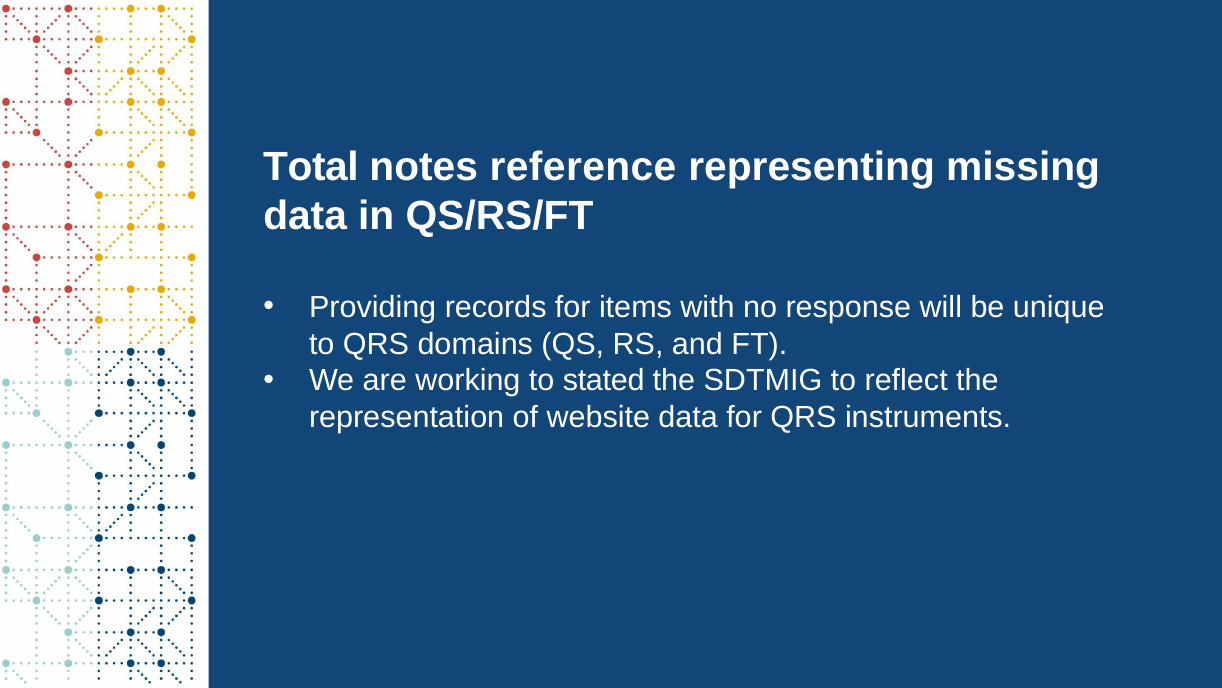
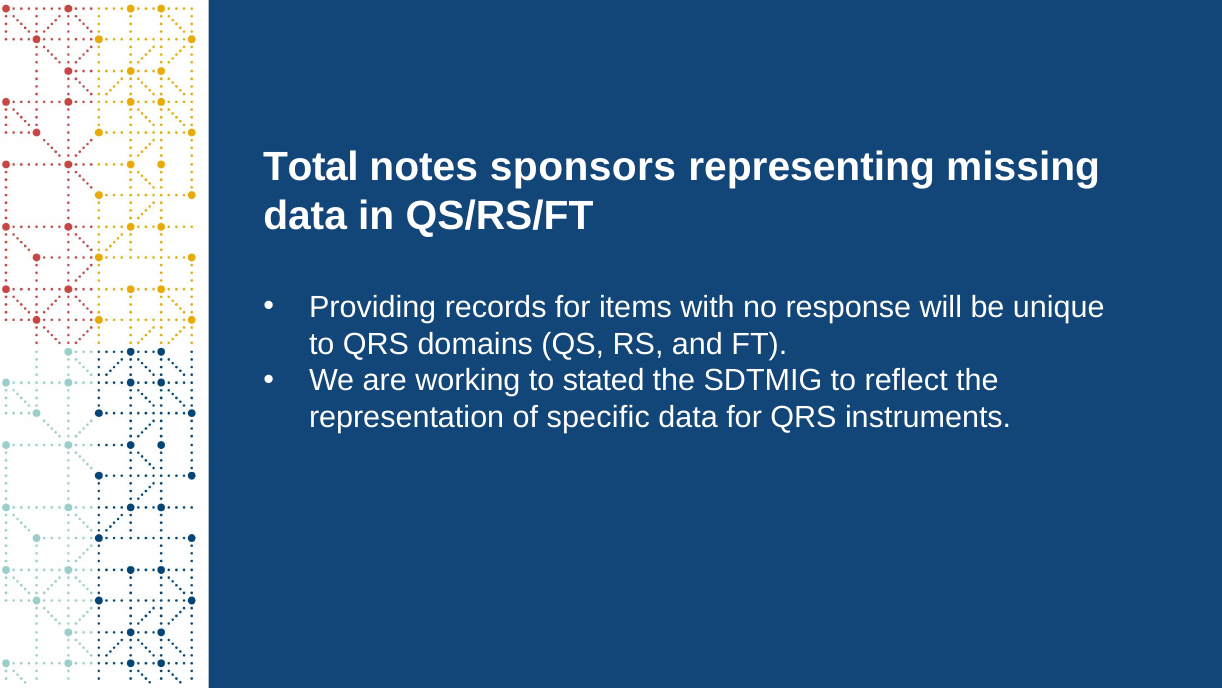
reference: reference -> sponsors
website: website -> specific
